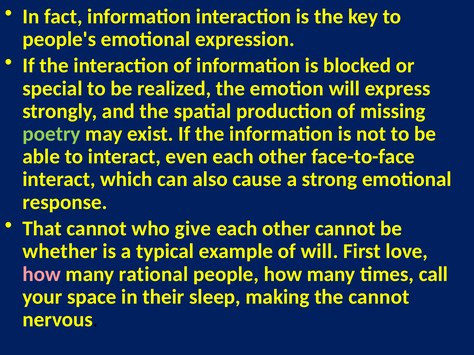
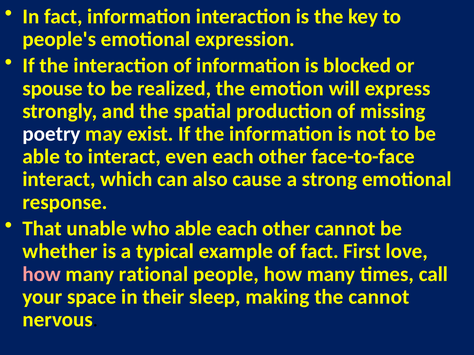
special: special -> spouse
poetry colour: light green -> white
That cannot: cannot -> unable
who give: give -> able
of will: will -> fact
